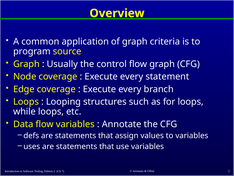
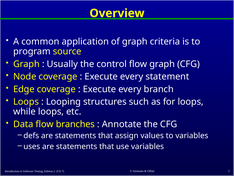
flow variables: variables -> branches
